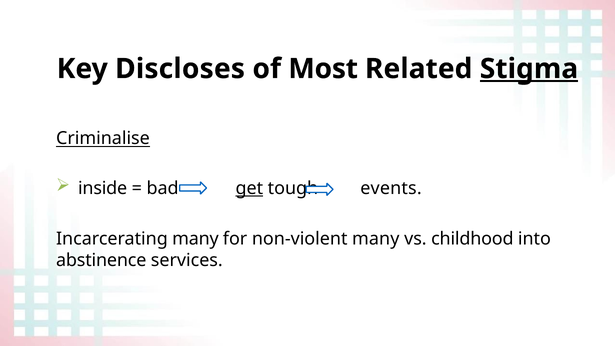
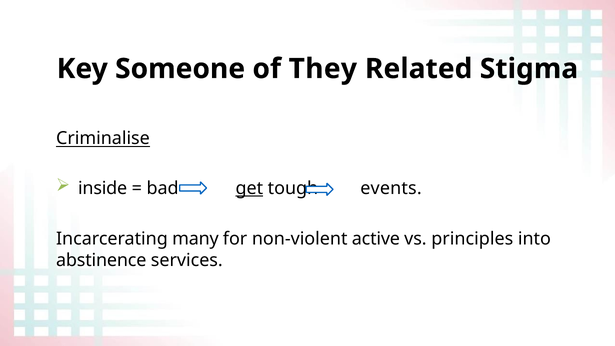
Discloses: Discloses -> Someone
Most: Most -> They
Stigma underline: present -> none
non-violent many: many -> active
childhood: childhood -> principles
